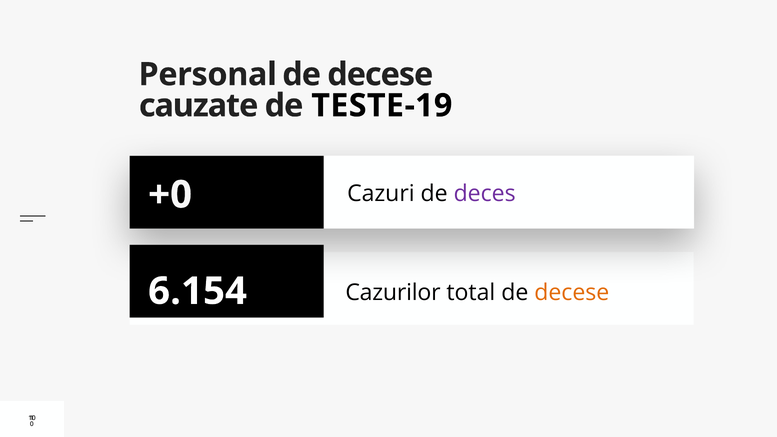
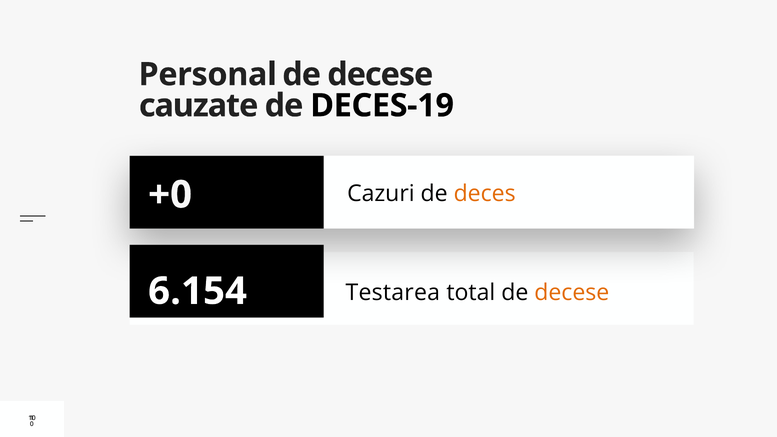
TESTE-19: TESTE-19 -> DECES-19
deces colour: purple -> orange
Cazurilor: Cazurilor -> Testarea
